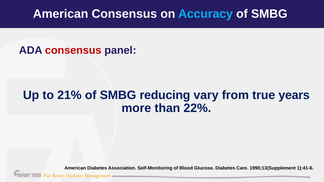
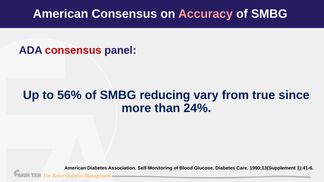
Accuracy colour: light blue -> pink
21%: 21% -> 56%
years: years -> since
22%: 22% -> 24%
